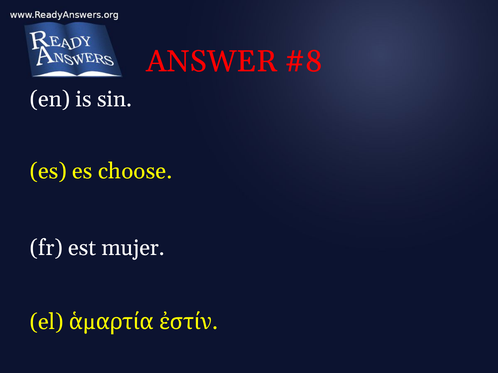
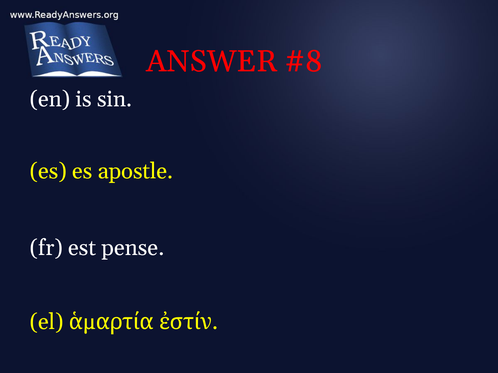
choose: choose -> apostle
mujer: mujer -> pense
